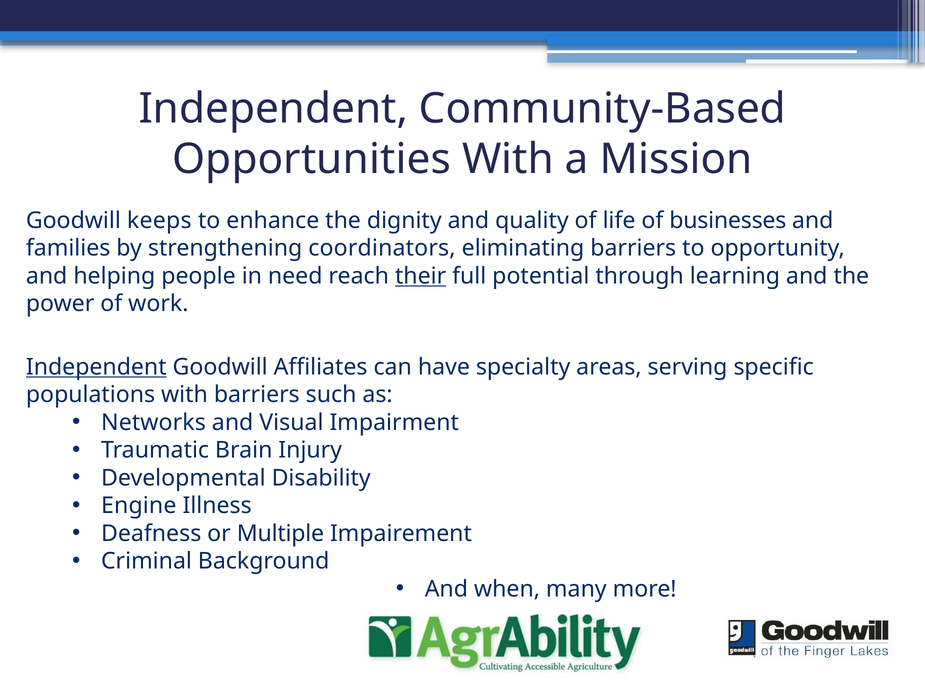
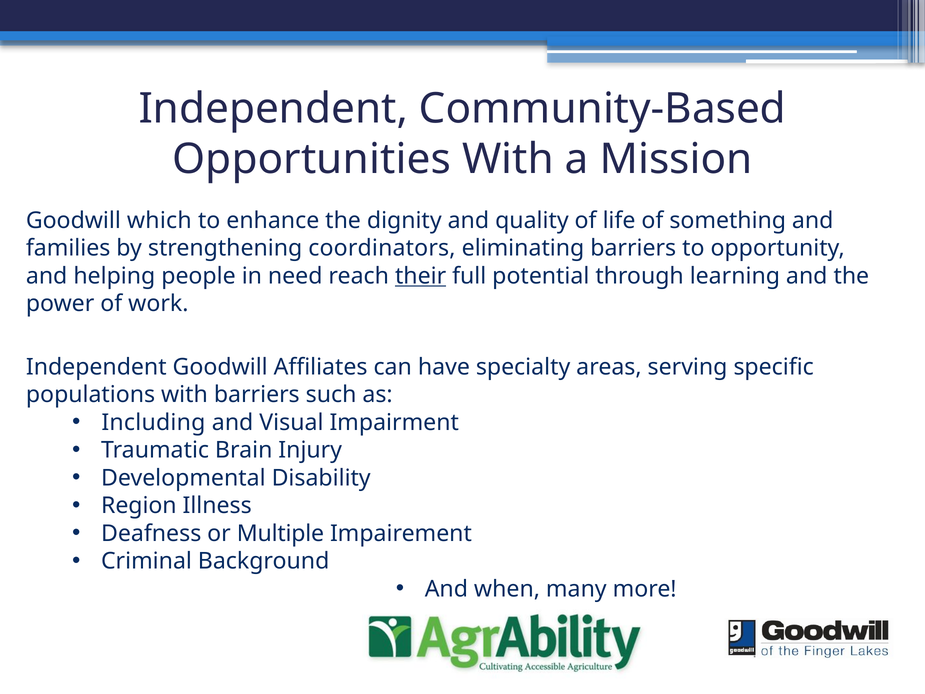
keeps: keeps -> which
businesses: businesses -> something
Independent at (96, 367) underline: present -> none
Networks: Networks -> Including
Engine: Engine -> Region
